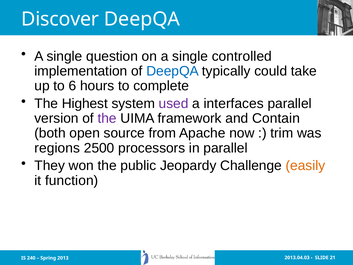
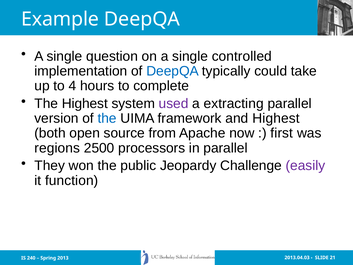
Discover: Discover -> Example
6: 6 -> 4
interfaces: interfaces -> extracting
the at (107, 118) colour: purple -> blue
and Contain: Contain -> Highest
trim: trim -> first
easily colour: orange -> purple
